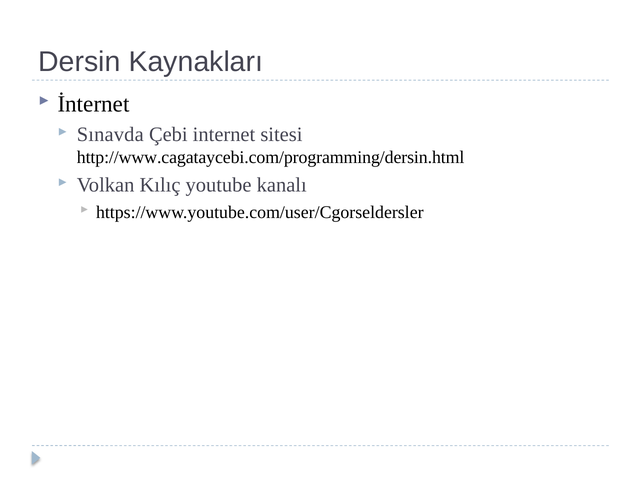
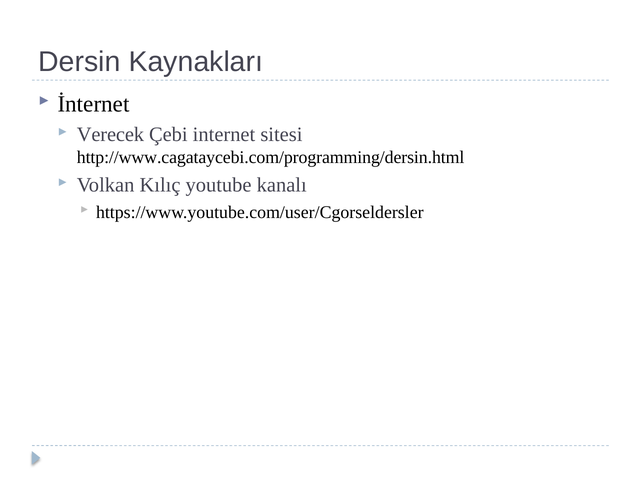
Sınavda: Sınavda -> Verecek
